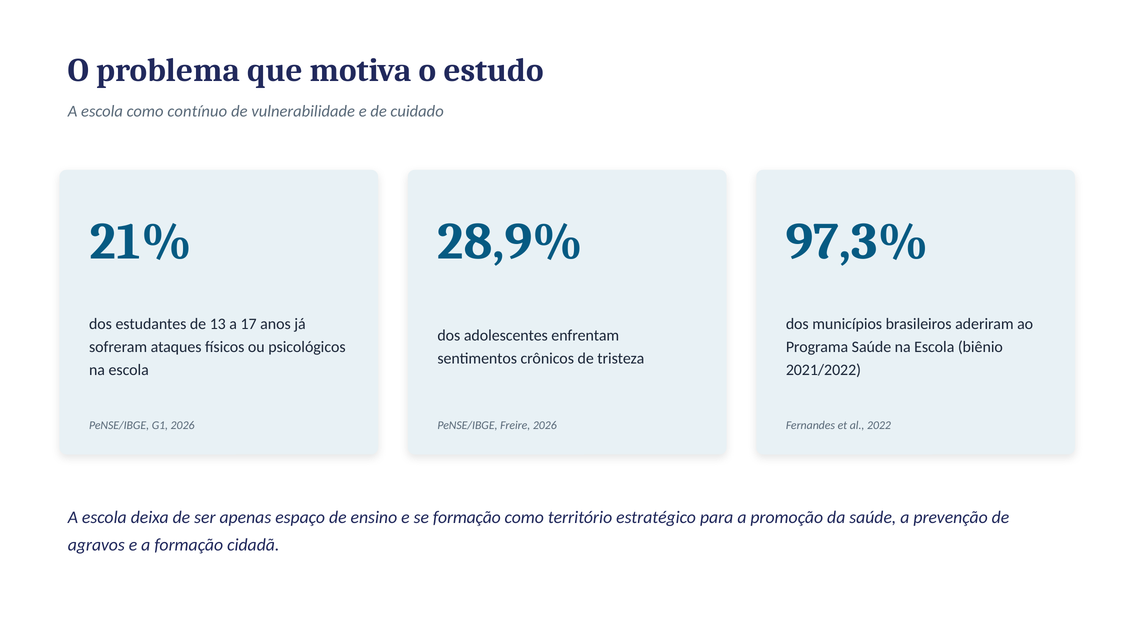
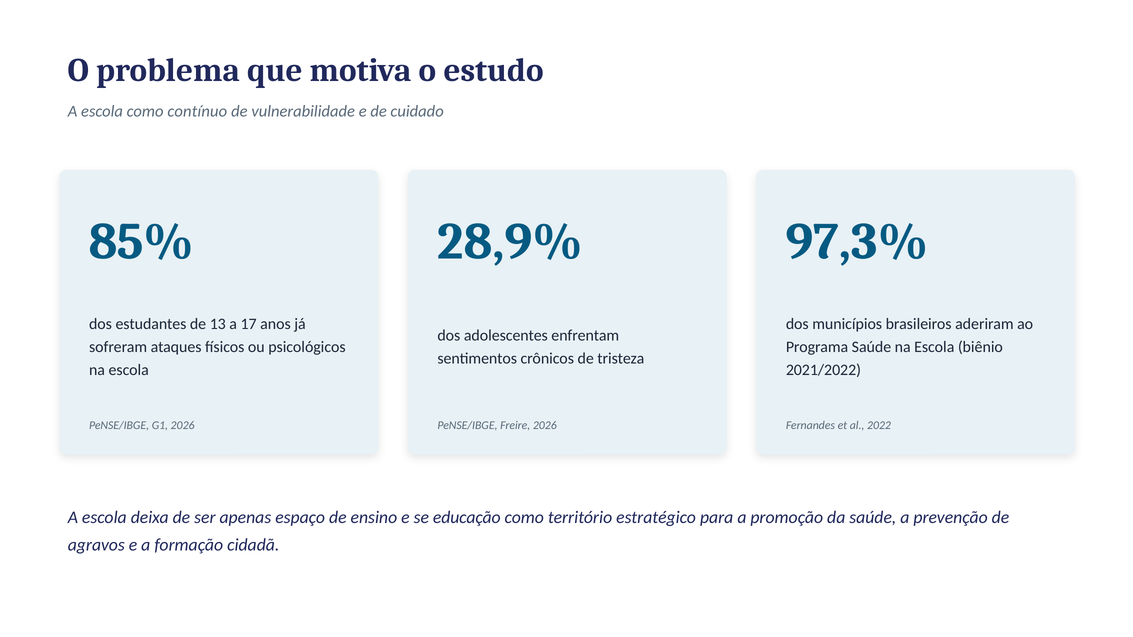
21%: 21% -> 85%
se formação: formação -> educação
